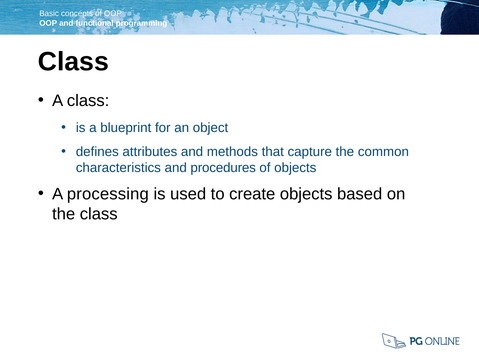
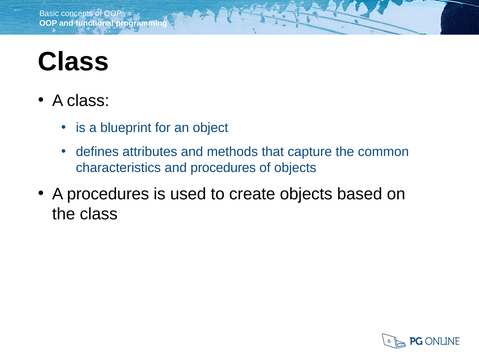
A processing: processing -> procedures
